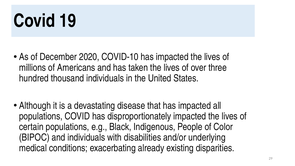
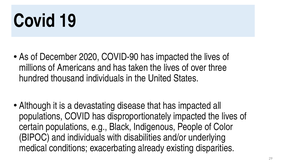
COVID-10: COVID-10 -> COVID-90
